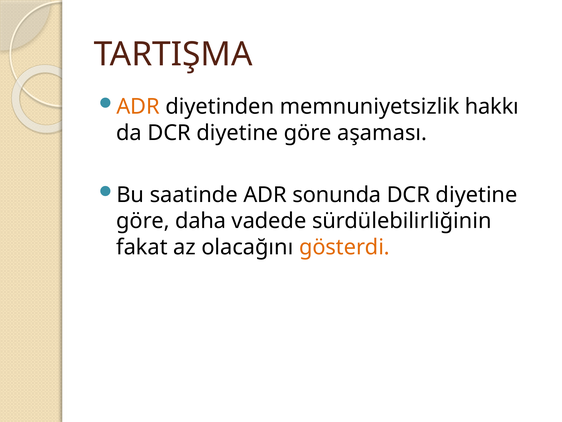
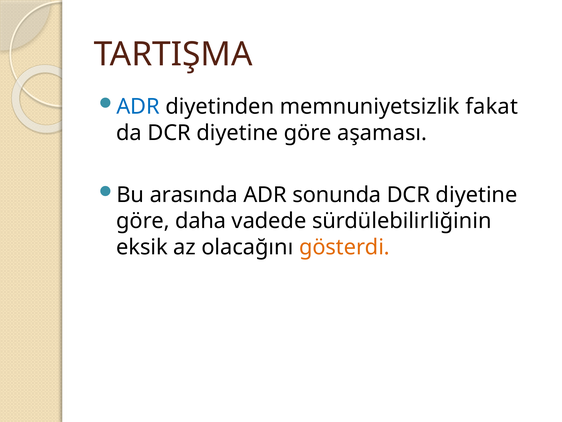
ADR at (138, 106) colour: orange -> blue
hakkı: hakkı -> fakat
saatinde: saatinde -> arasında
fakat: fakat -> eksik
